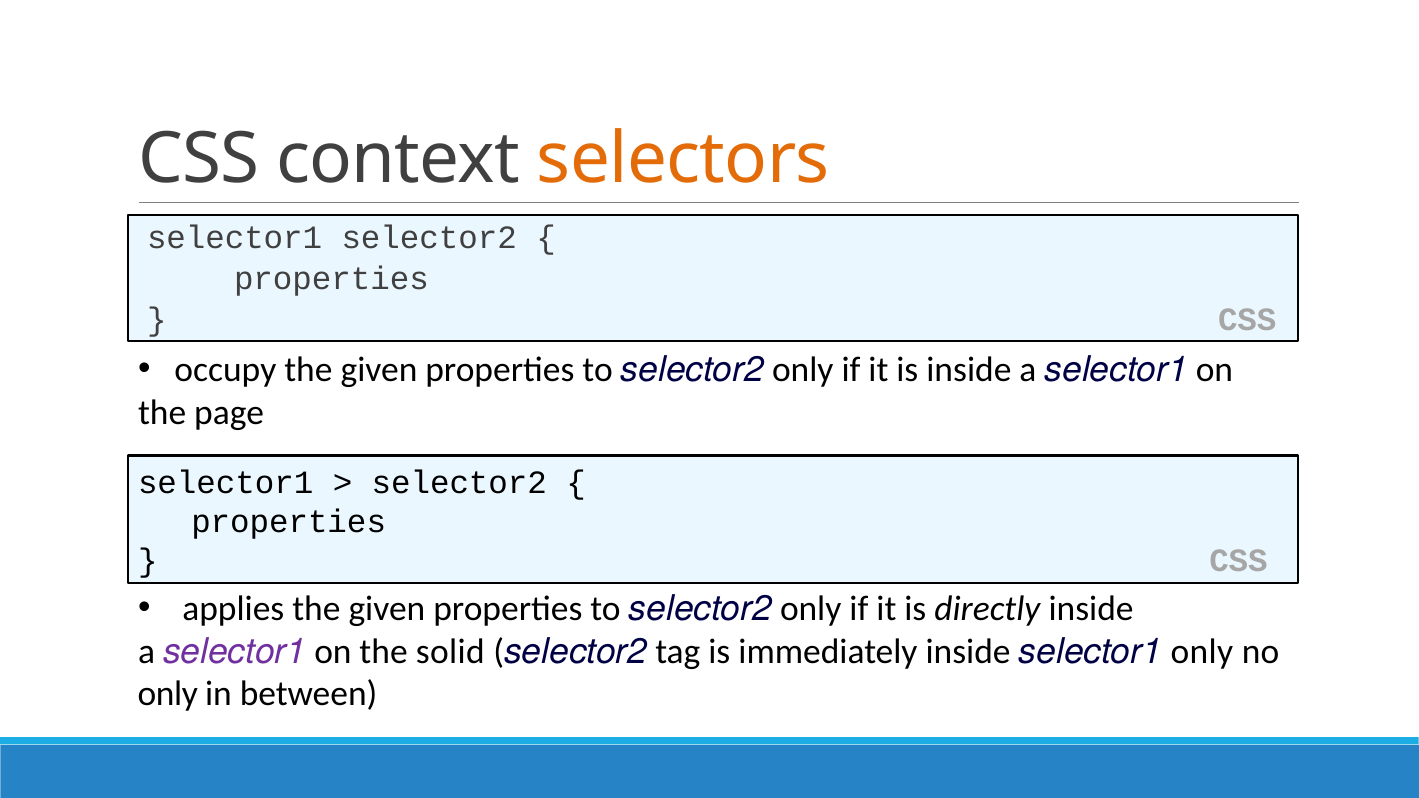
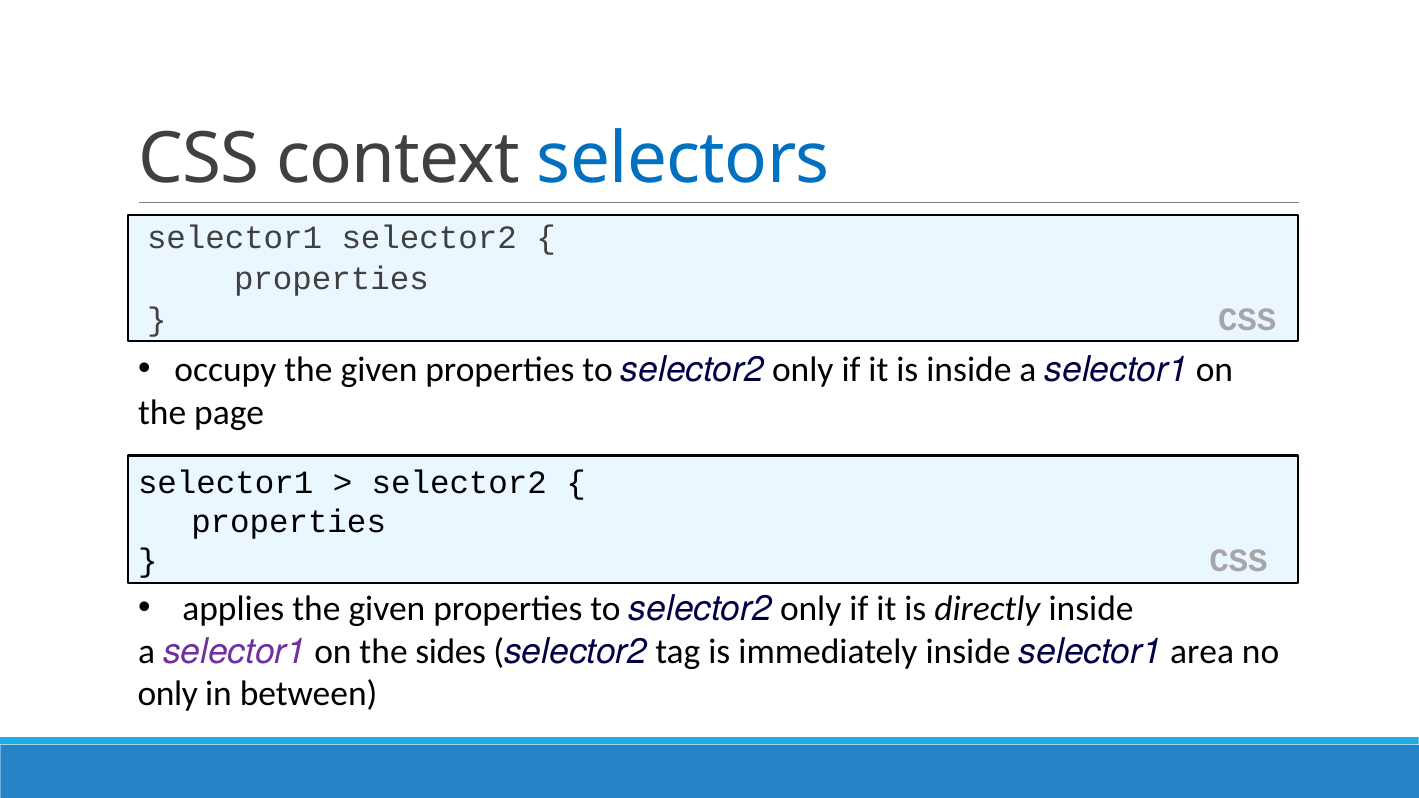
selectors colour: orange -> blue
solid: solid -> sides
selector1 only: only -> area
